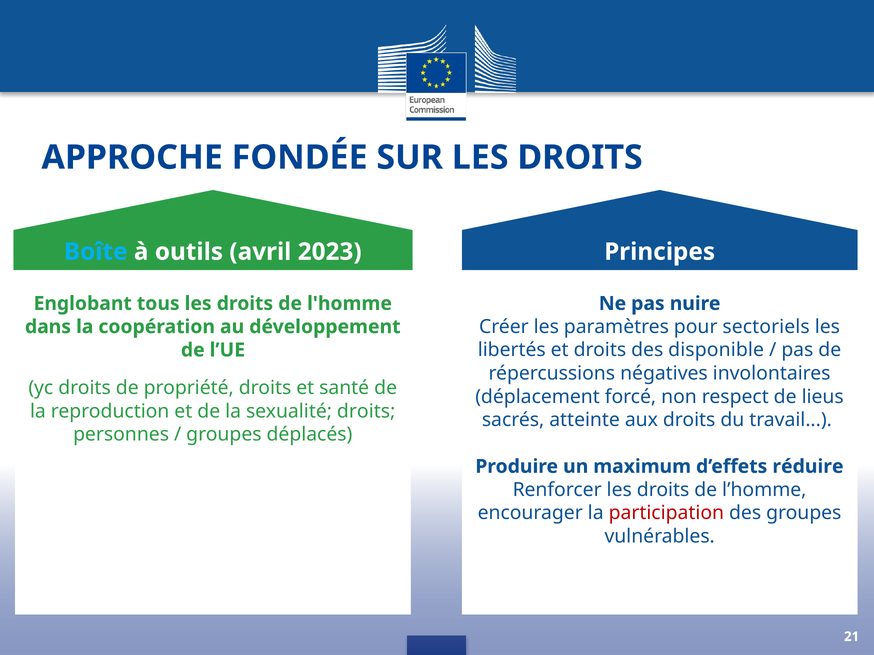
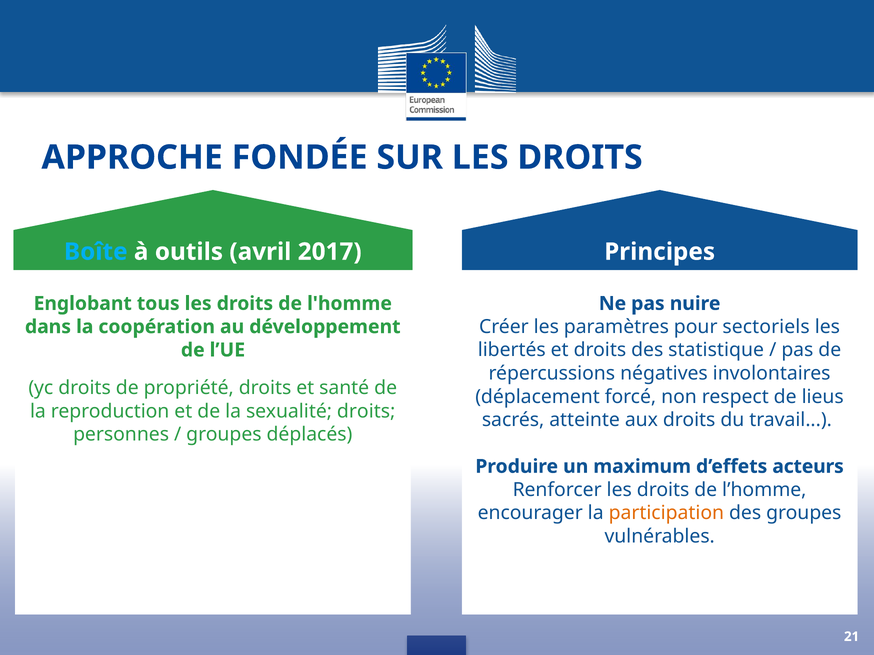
2023: 2023 -> 2017
disponible: disponible -> statistique
réduire: réduire -> acteurs
participation colour: red -> orange
